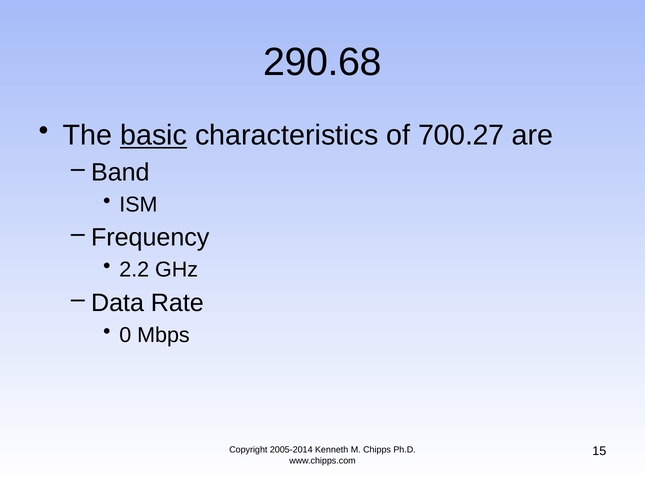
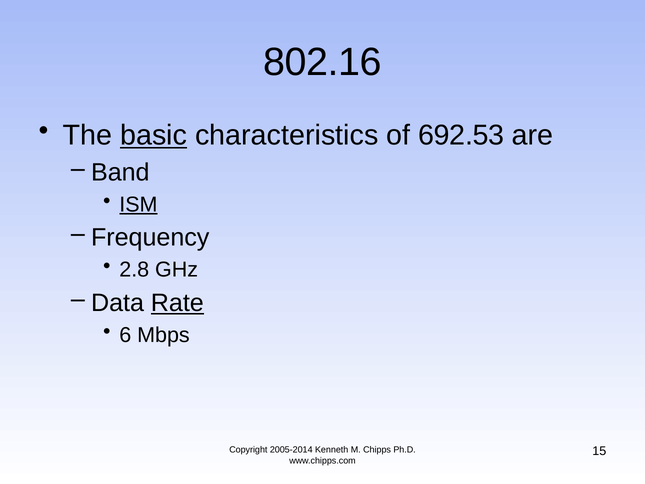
290.68: 290.68 -> 802.16
700.27: 700.27 -> 692.53
ISM underline: none -> present
2.2: 2.2 -> 2.8
Rate underline: none -> present
0: 0 -> 6
